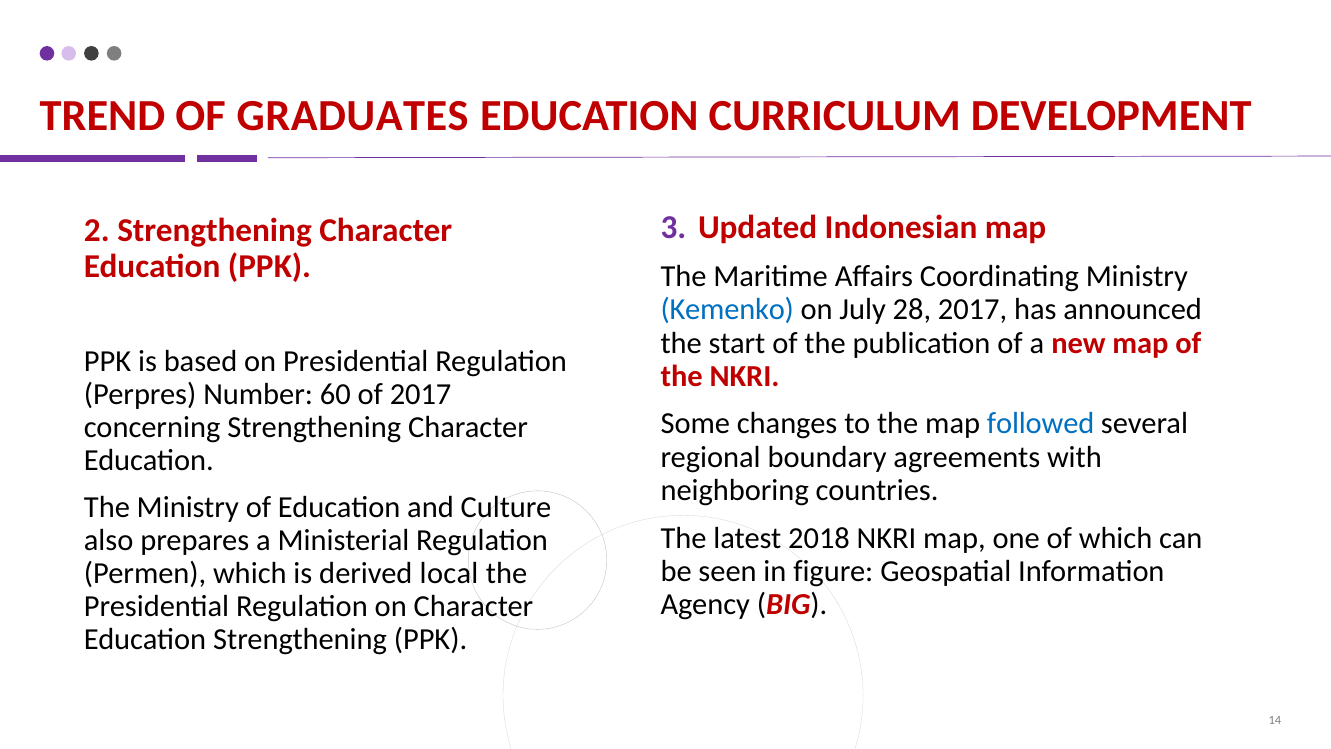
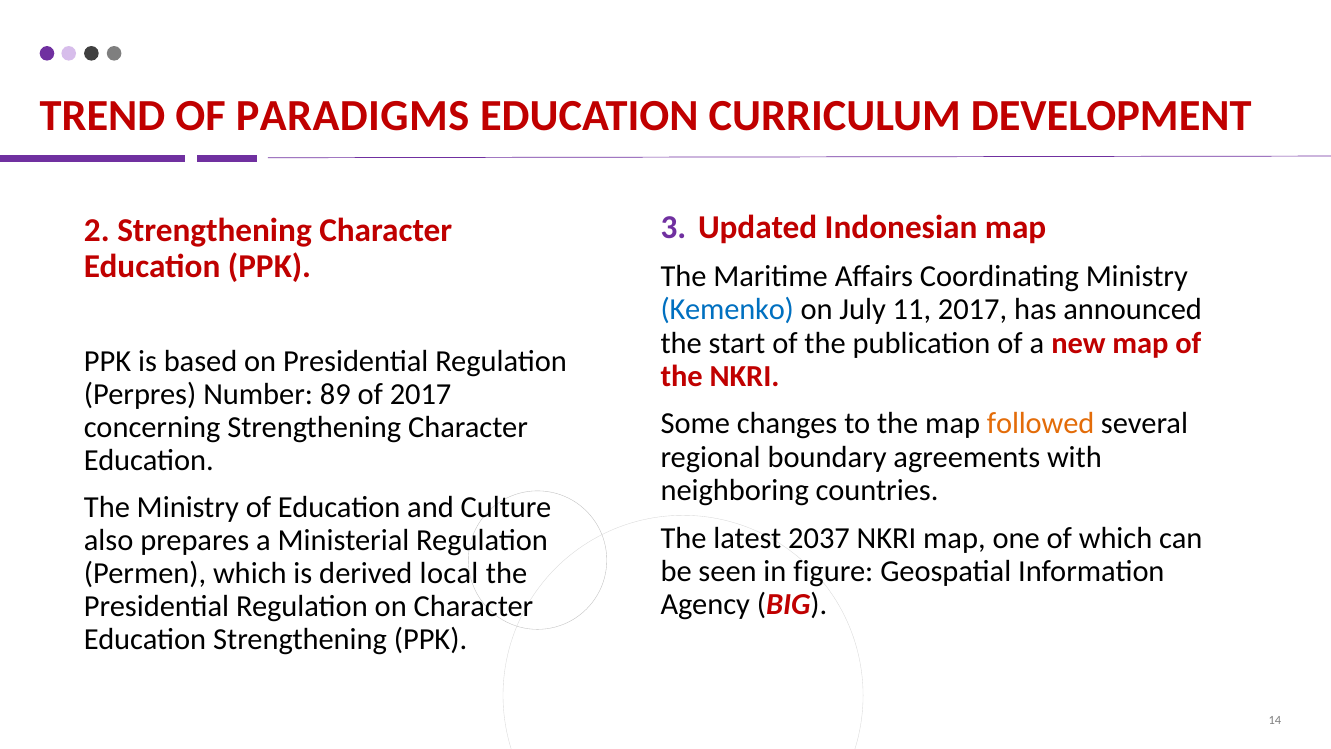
GRADUATES: GRADUATES -> PARADIGMS
28: 28 -> 11
60: 60 -> 89
followed colour: blue -> orange
2018: 2018 -> 2037
